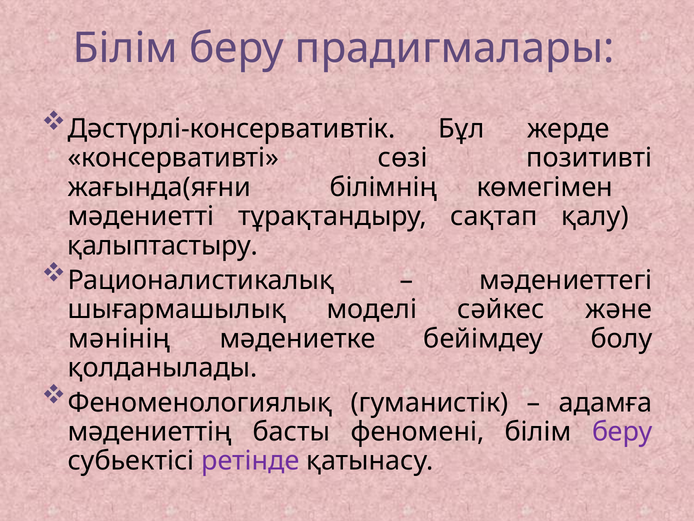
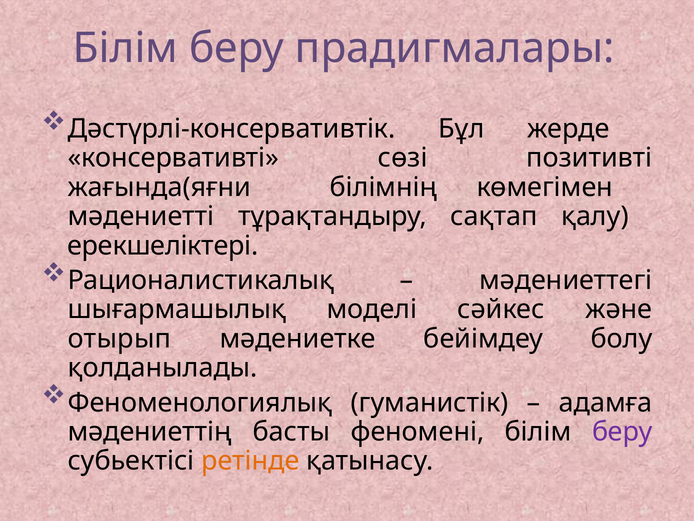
қалыптастыру: қалыптастыру -> ерекшеліктері
мәнінің: мәнінің -> отырып
ретінде colour: purple -> orange
